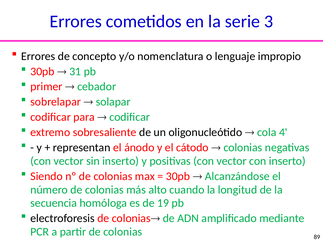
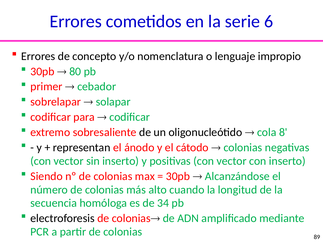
3: 3 -> 6
31: 31 -> 80
4: 4 -> 8
19: 19 -> 34
